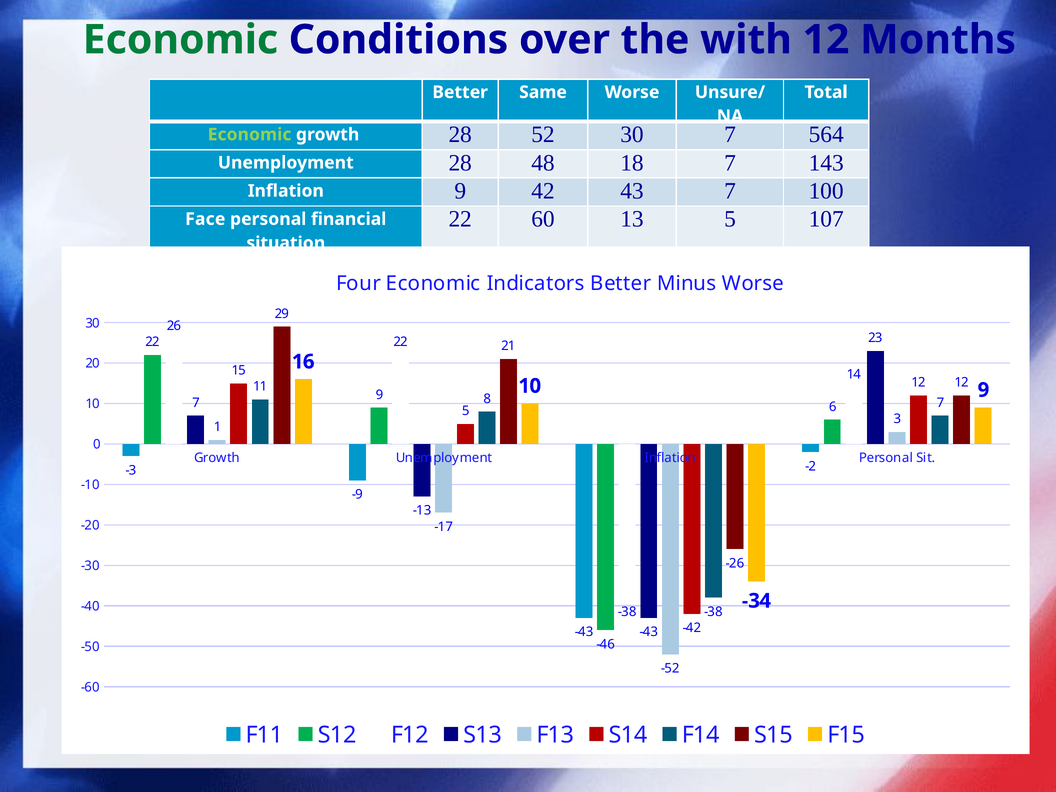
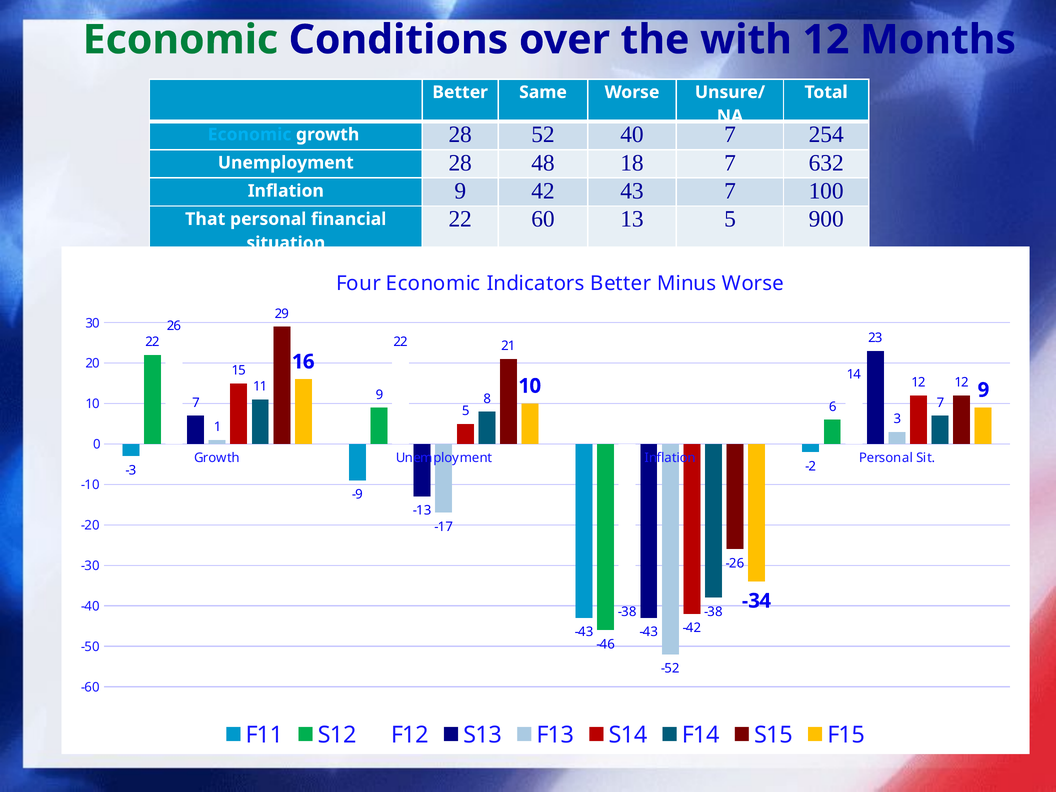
Economic at (250, 135) colour: light green -> light blue
52 30: 30 -> 40
564: 564 -> 254
143: 143 -> 632
107: 107 -> 900
Face: Face -> That
